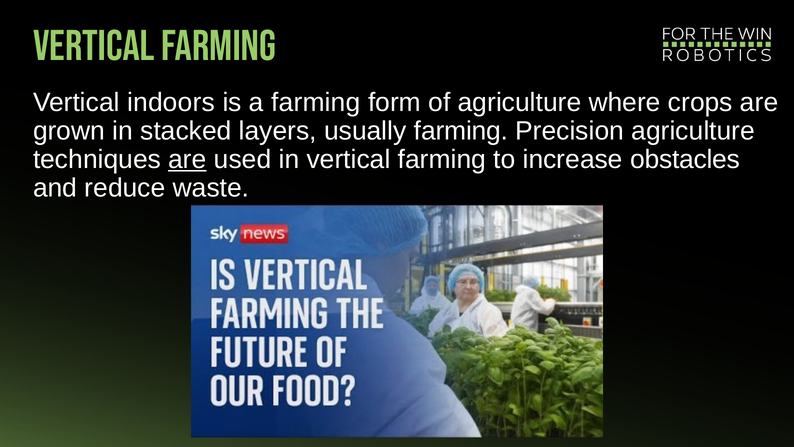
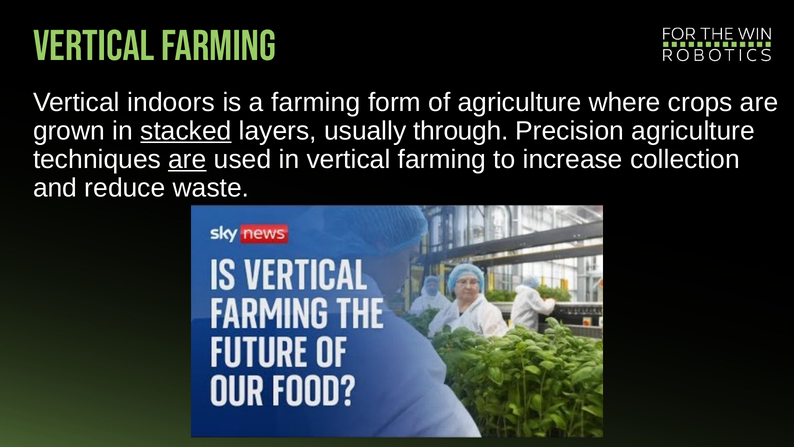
stacked underline: none -> present
usually farming: farming -> through
obstacles: obstacles -> collection
